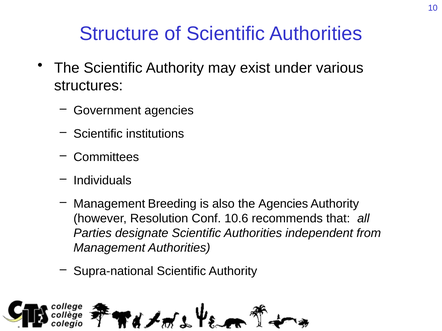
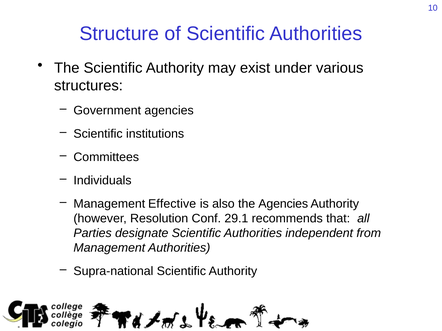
Breeding: Breeding -> Effective
10.6: 10.6 -> 29.1
